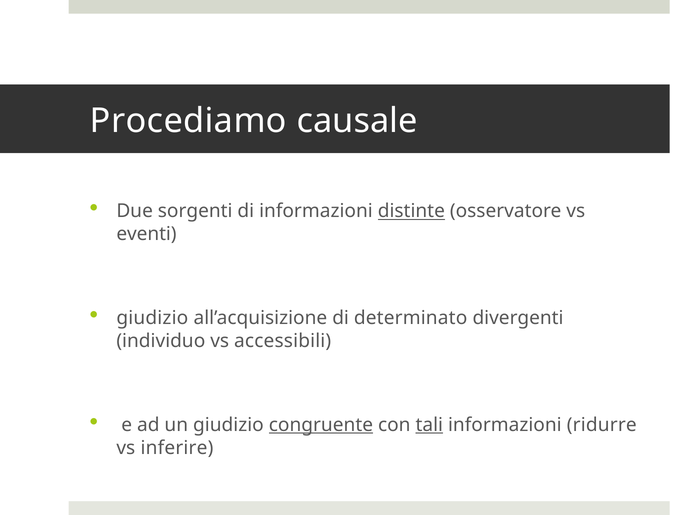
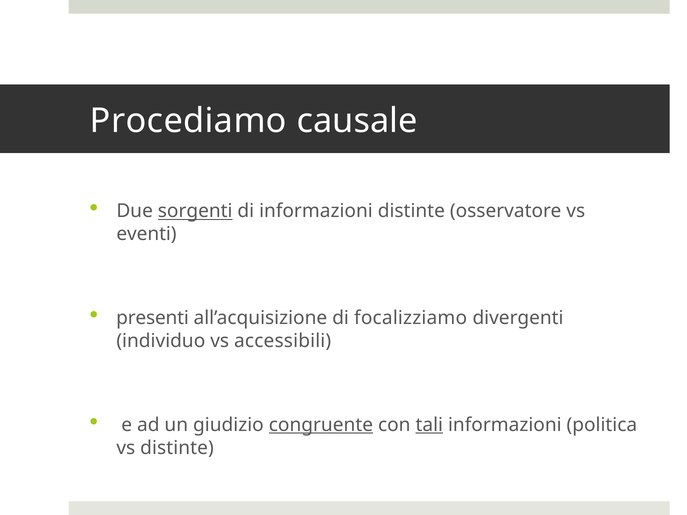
sorgenti underline: none -> present
distinte at (411, 211) underline: present -> none
giudizio at (152, 318): giudizio -> presenti
determinato: determinato -> focalizziamo
ridurre: ridurre -> politica
vs inferire: inferire -> distinte
